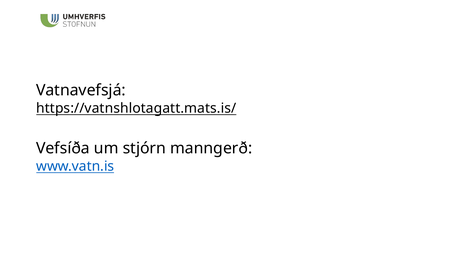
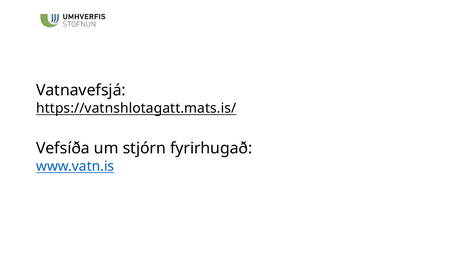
manngerð: manngerð -> fyrirhugað
